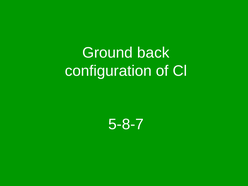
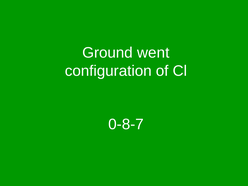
back: back -> went
5-8-7: 5-8-7 -> 0-8-7
